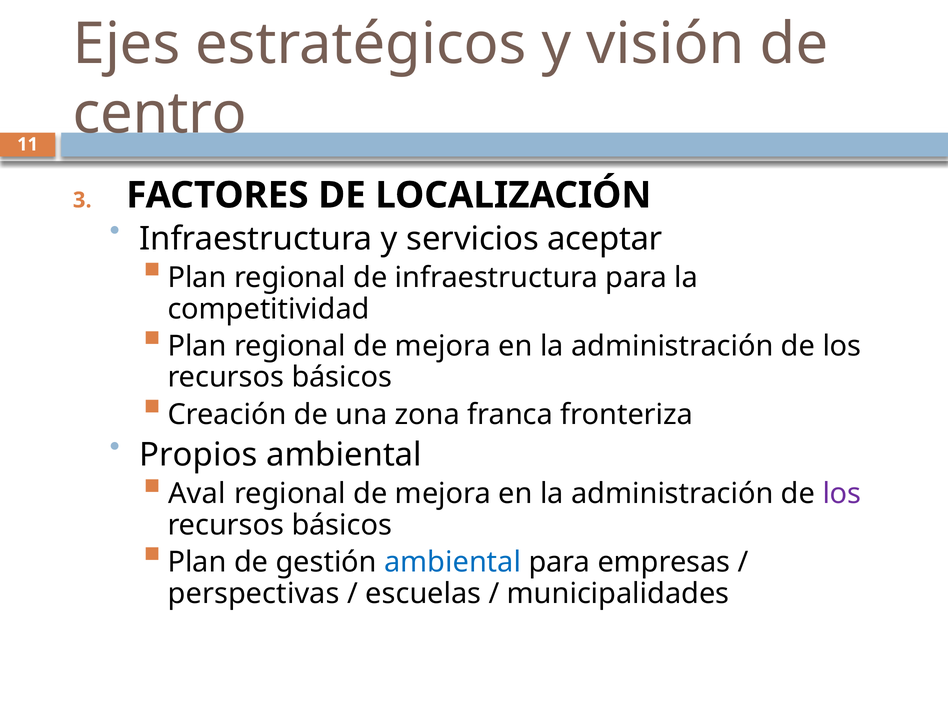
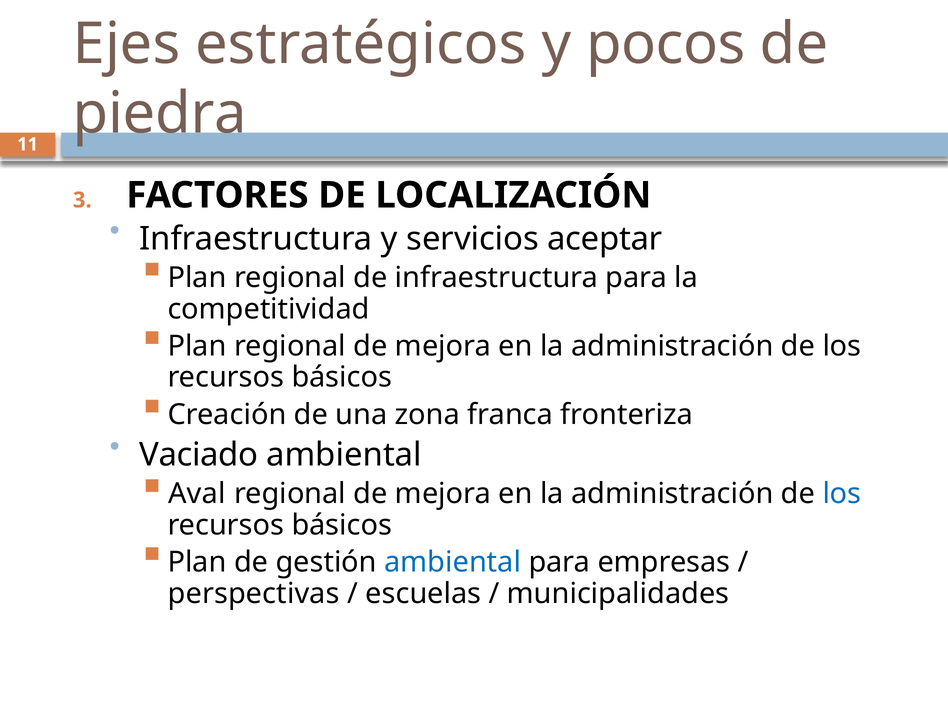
visión: visión -> pocos
centro: centro -> piedra
Propios: Propios -> Vaciado
los at (842, 494) colour: purple -> blue
